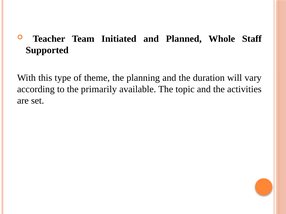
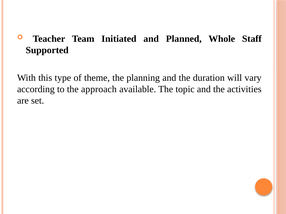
primarily: primarily -> approach
